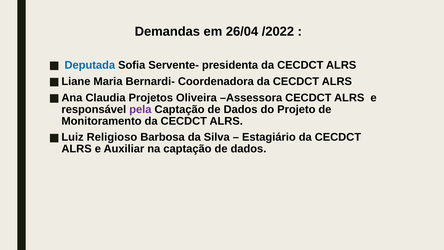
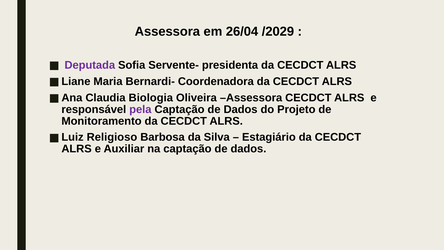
Demandas at (167, 32): Demandas -> Assessora
/2022: /2022 -> /2029
Deputada colour: blue -> purple
Projetos: Projetos -> Biologia
